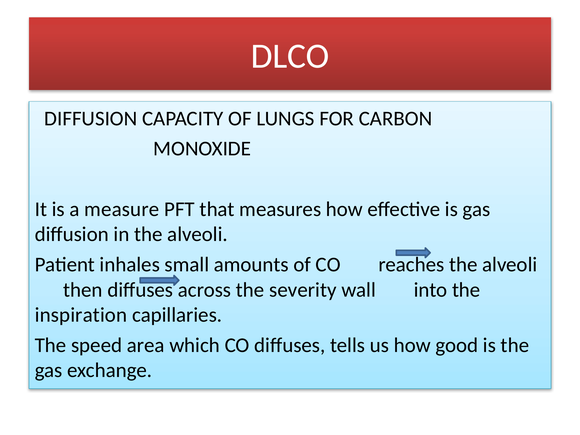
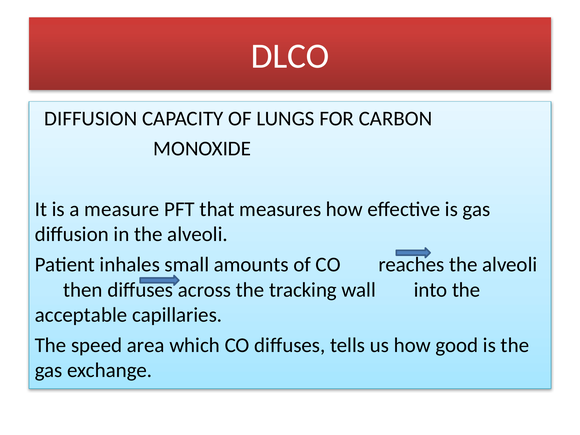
severity: severity -> tracking
inspiration: inspiration -> acceptable
